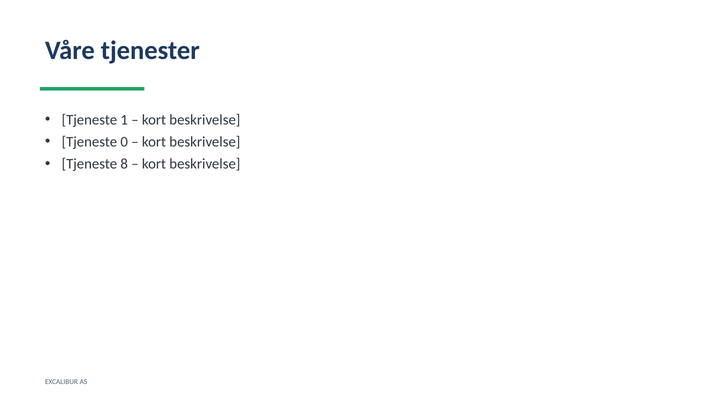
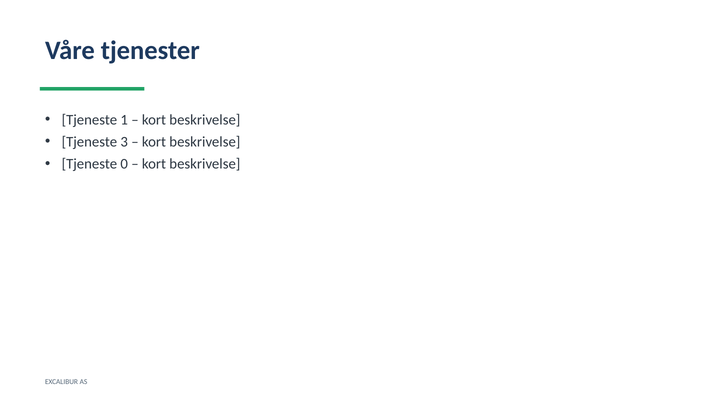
0: 0 -> 3
8: 8 -> 0
